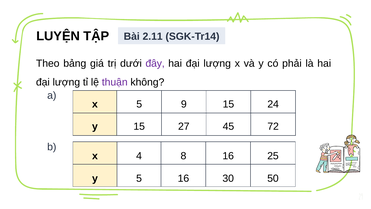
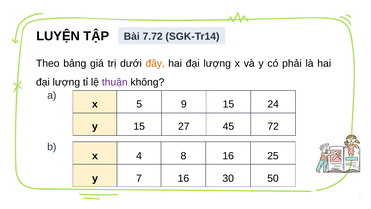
2.11: 2.11 -> 7.72
đây colour: purple -> orange
y 5: 5 -> 7
